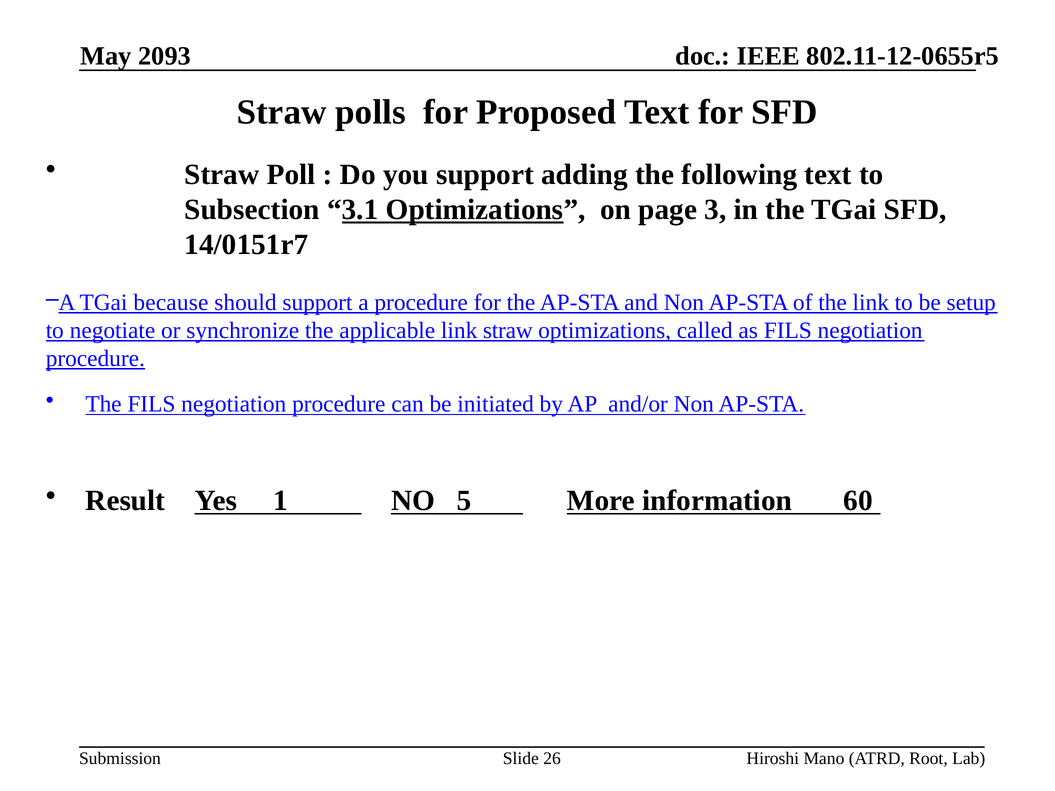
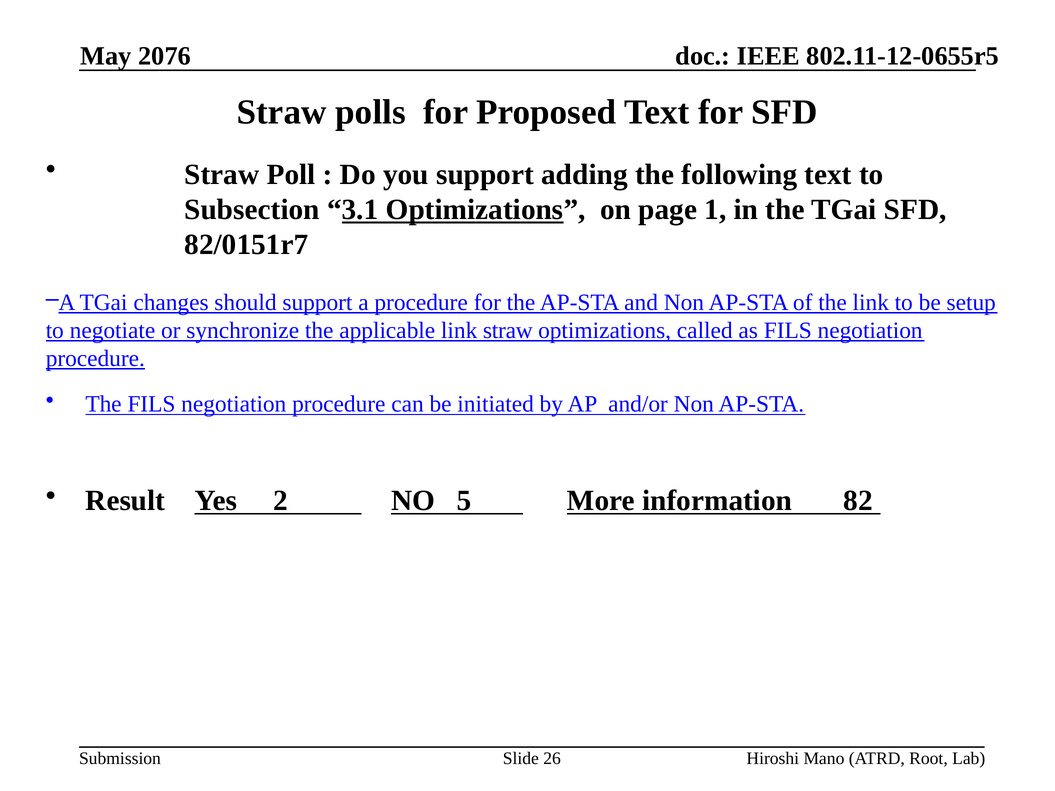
2093: 2093 -> 2076
3: 3 -> 1
14/0151r7: 14/0151r7 -> 82/0151r7
because: because -> changes
1: 1 -> 2
60: 60 -> 82
